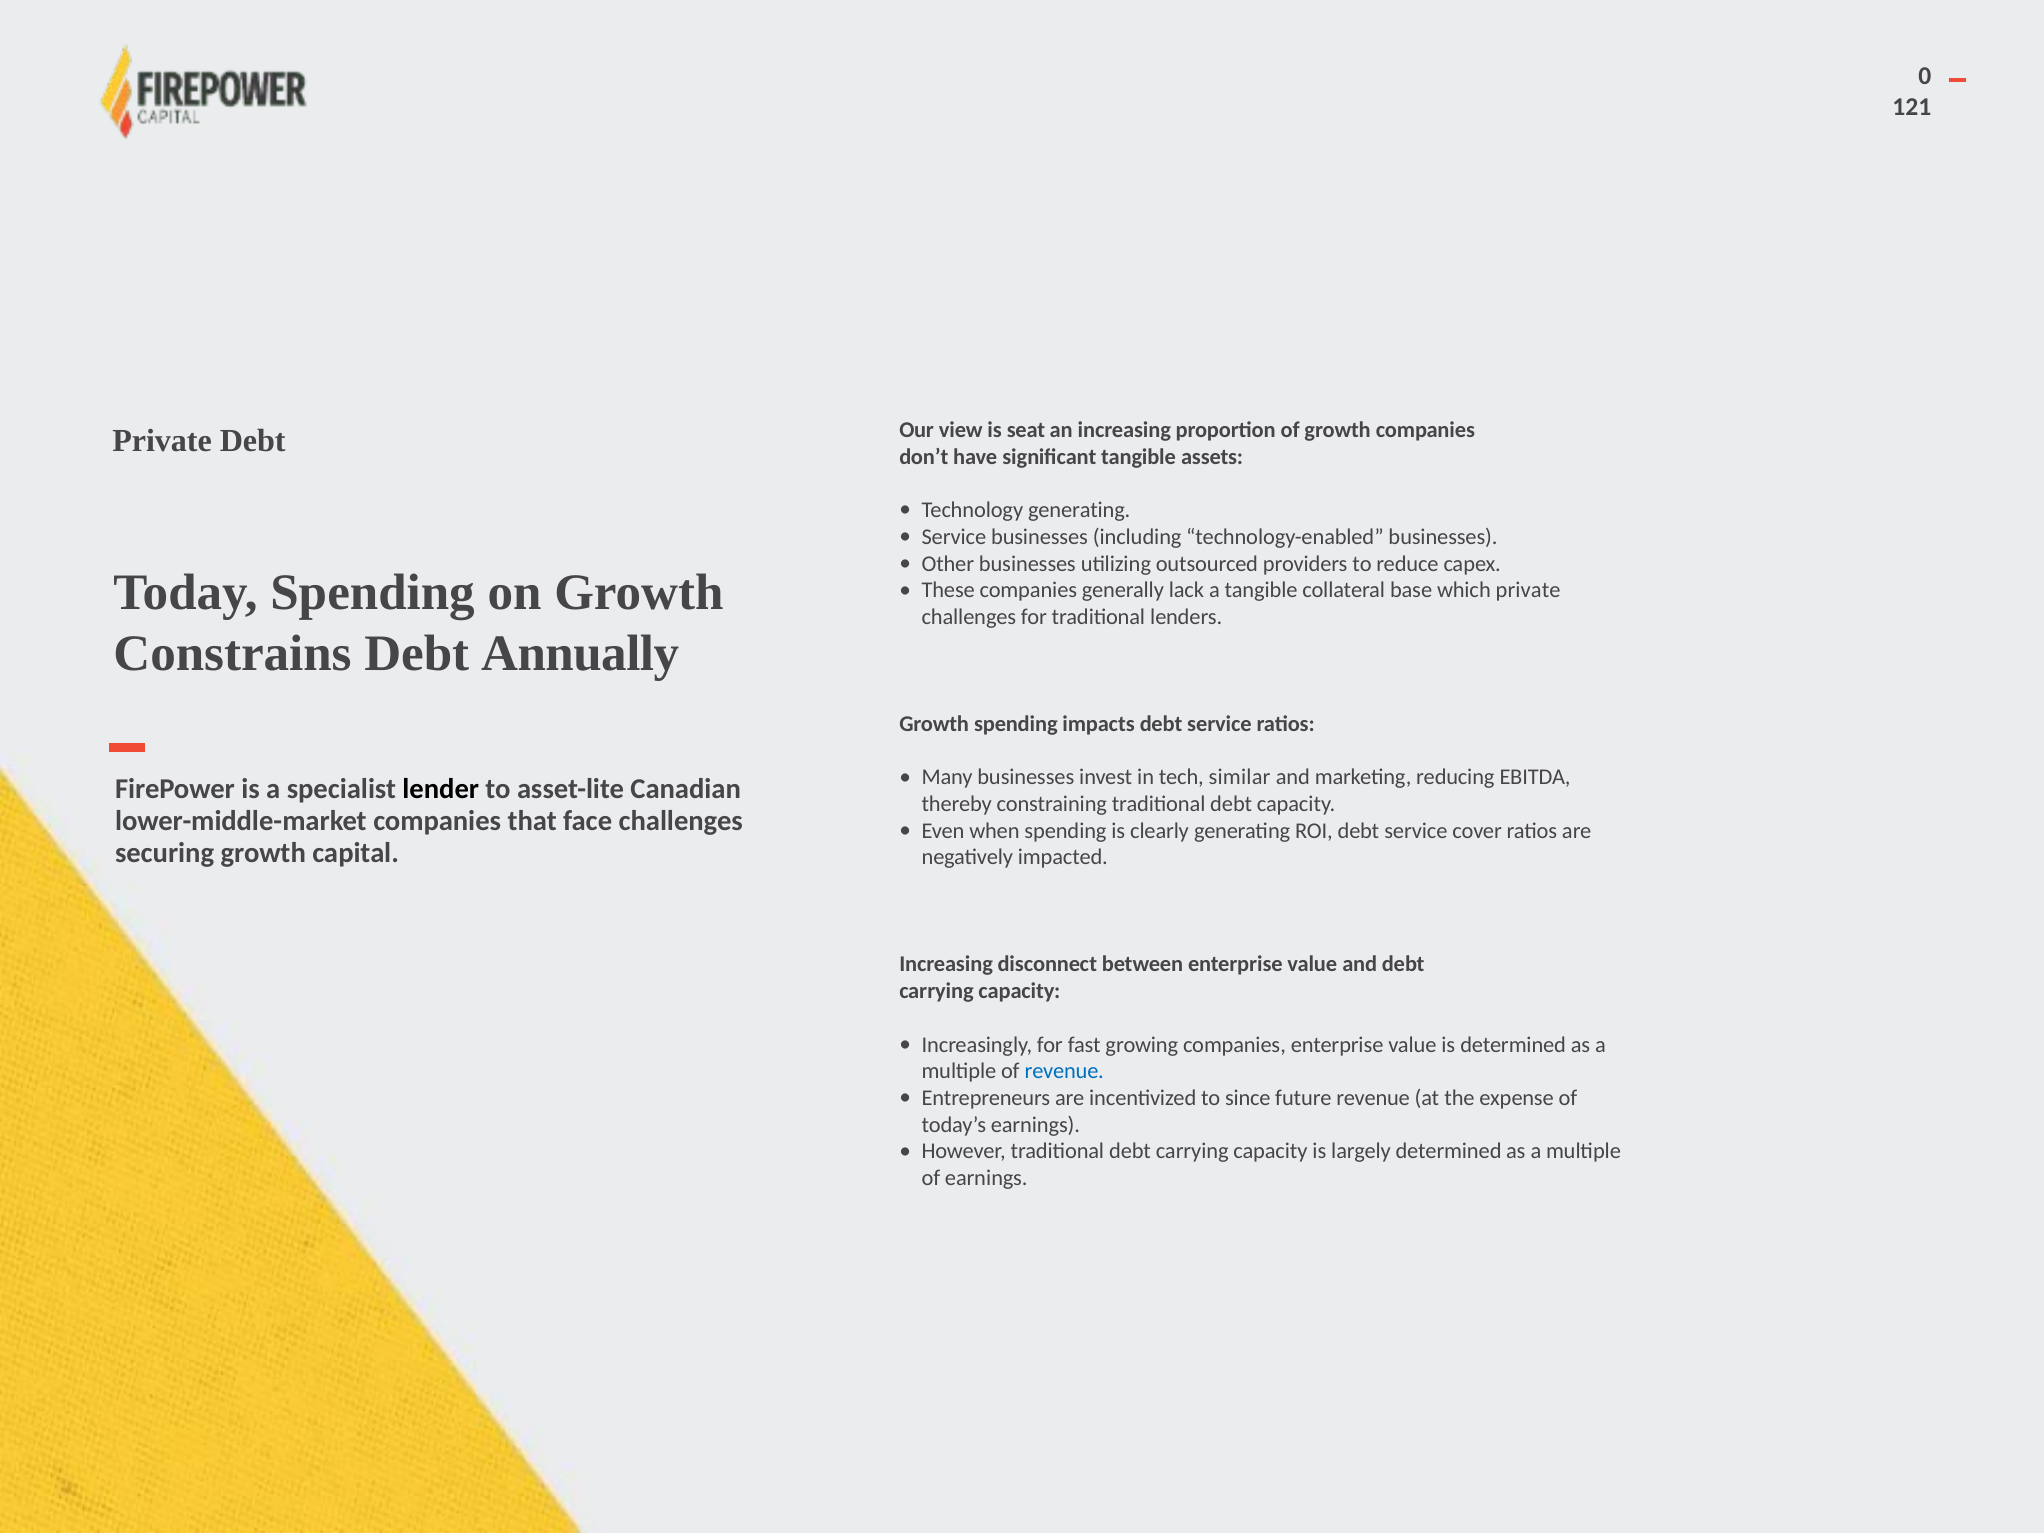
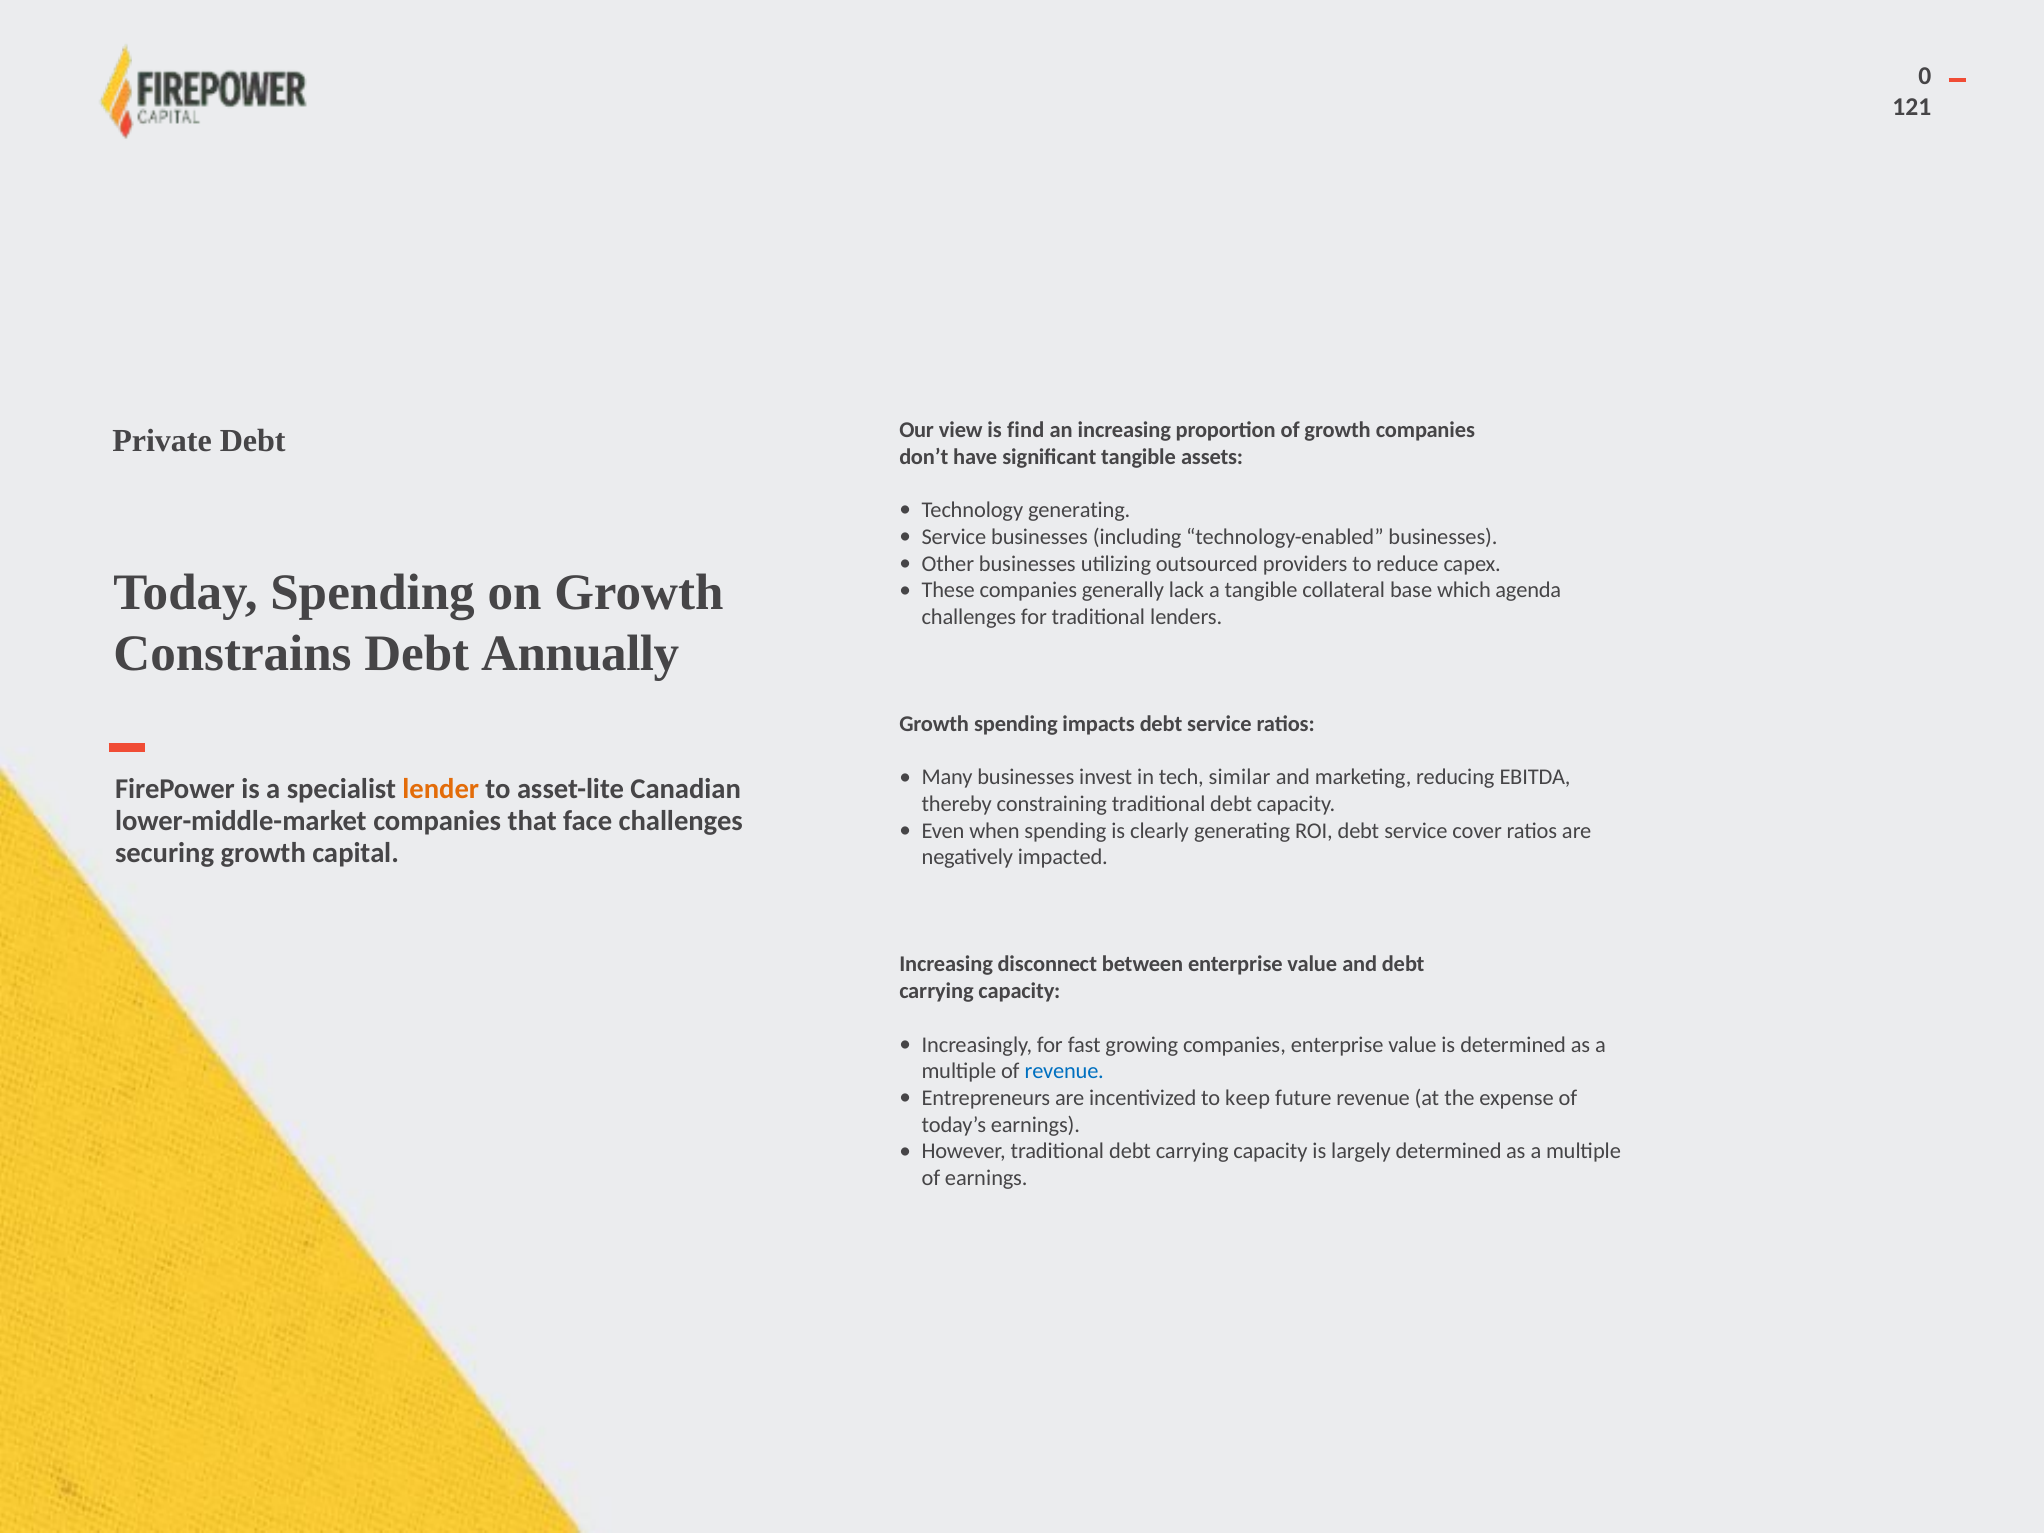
seat: seat -> find
which private: private -> agenda
lender colour: black -> orange
since: since -> keep
